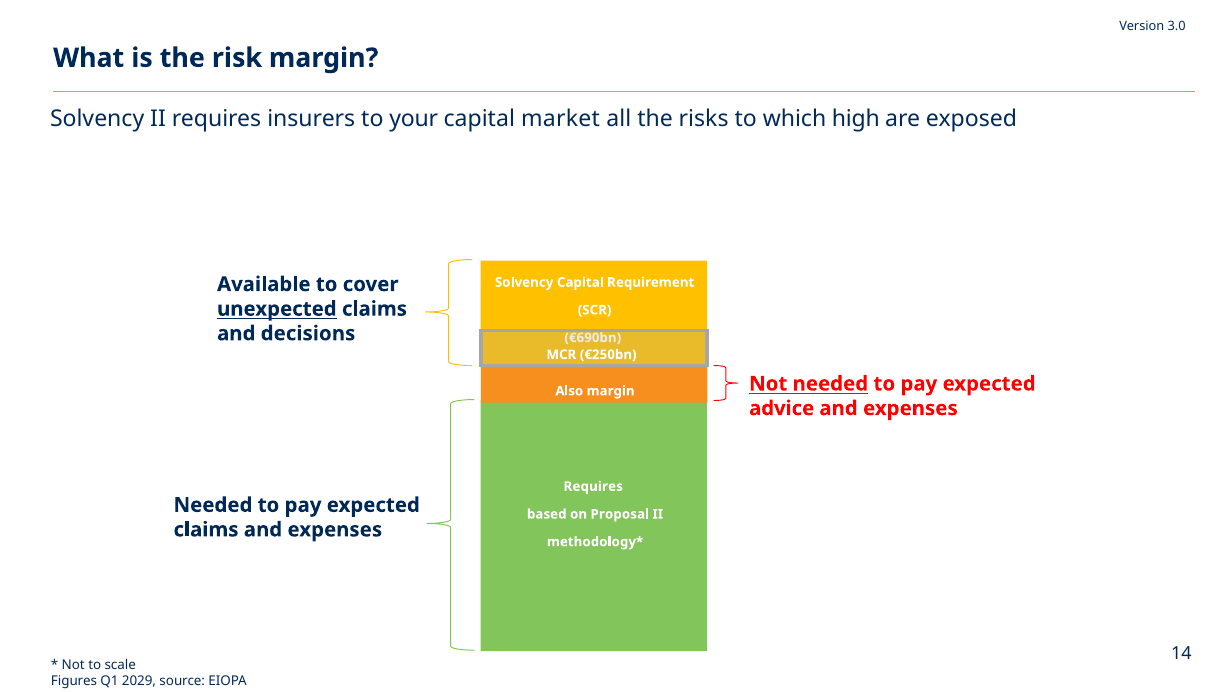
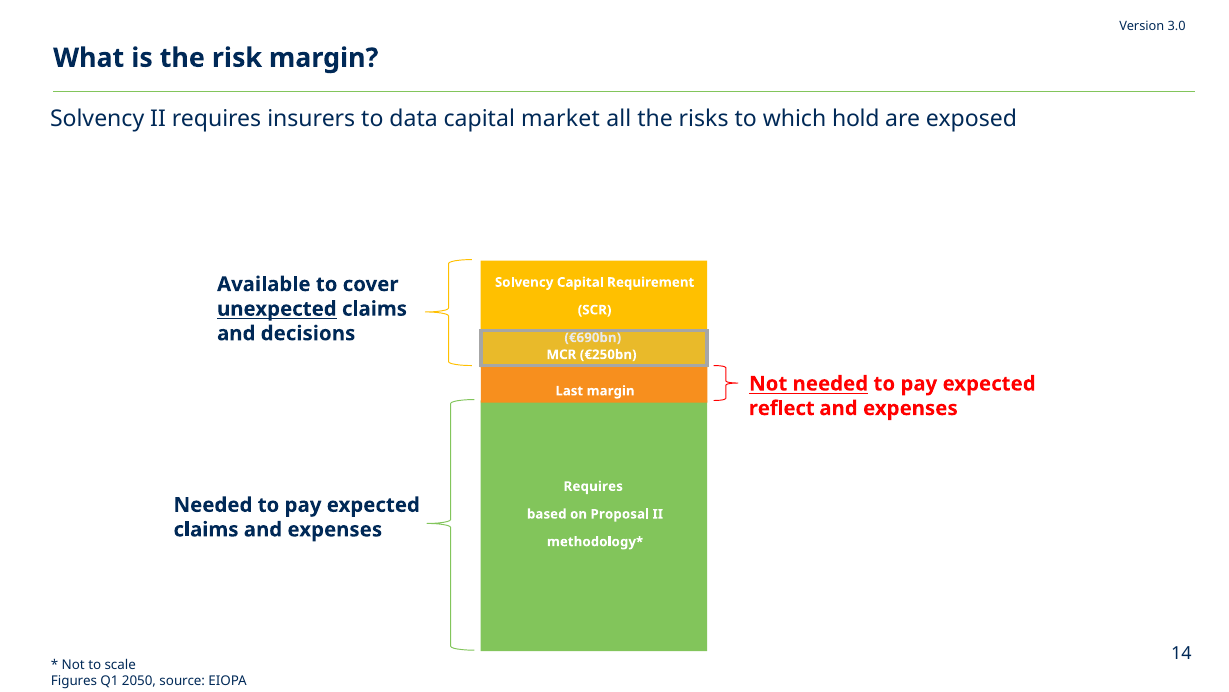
your: your -> data
high: high -> hold
Also: Also -> Last
advice: advice -> reflect
2029: 2029 -> 2050
